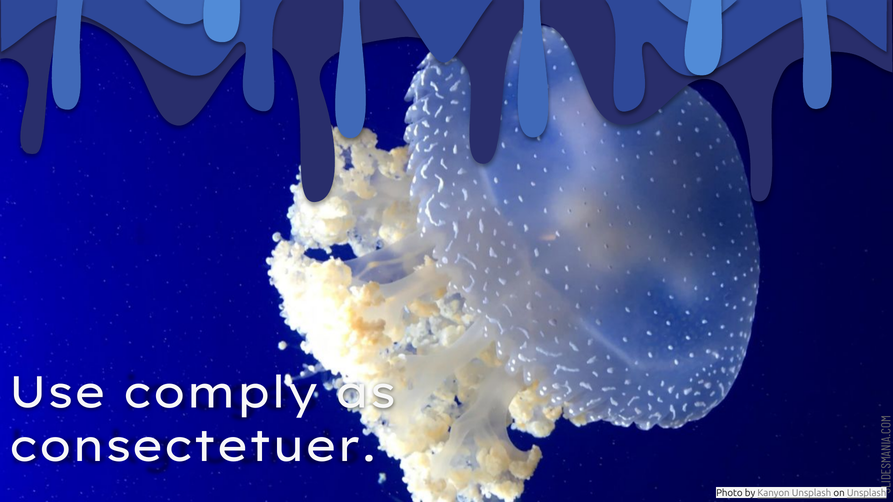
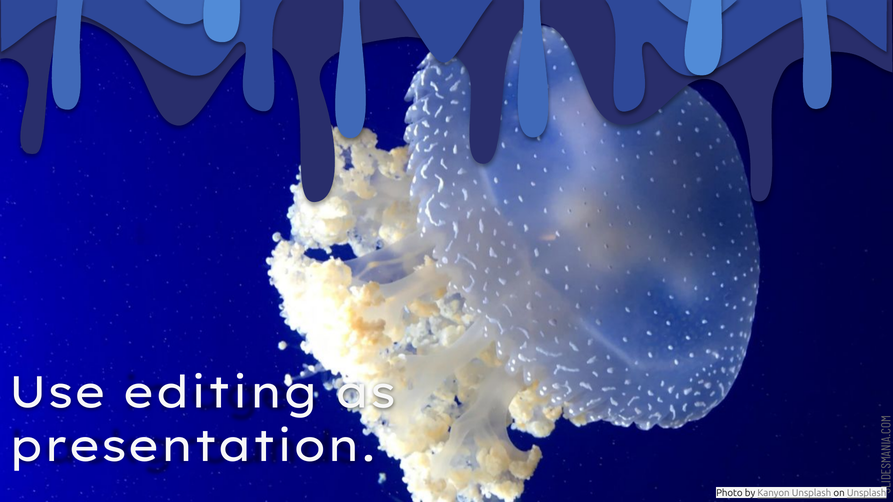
comply: comply -> editing
consectetuer: consectetuer -> presentation
